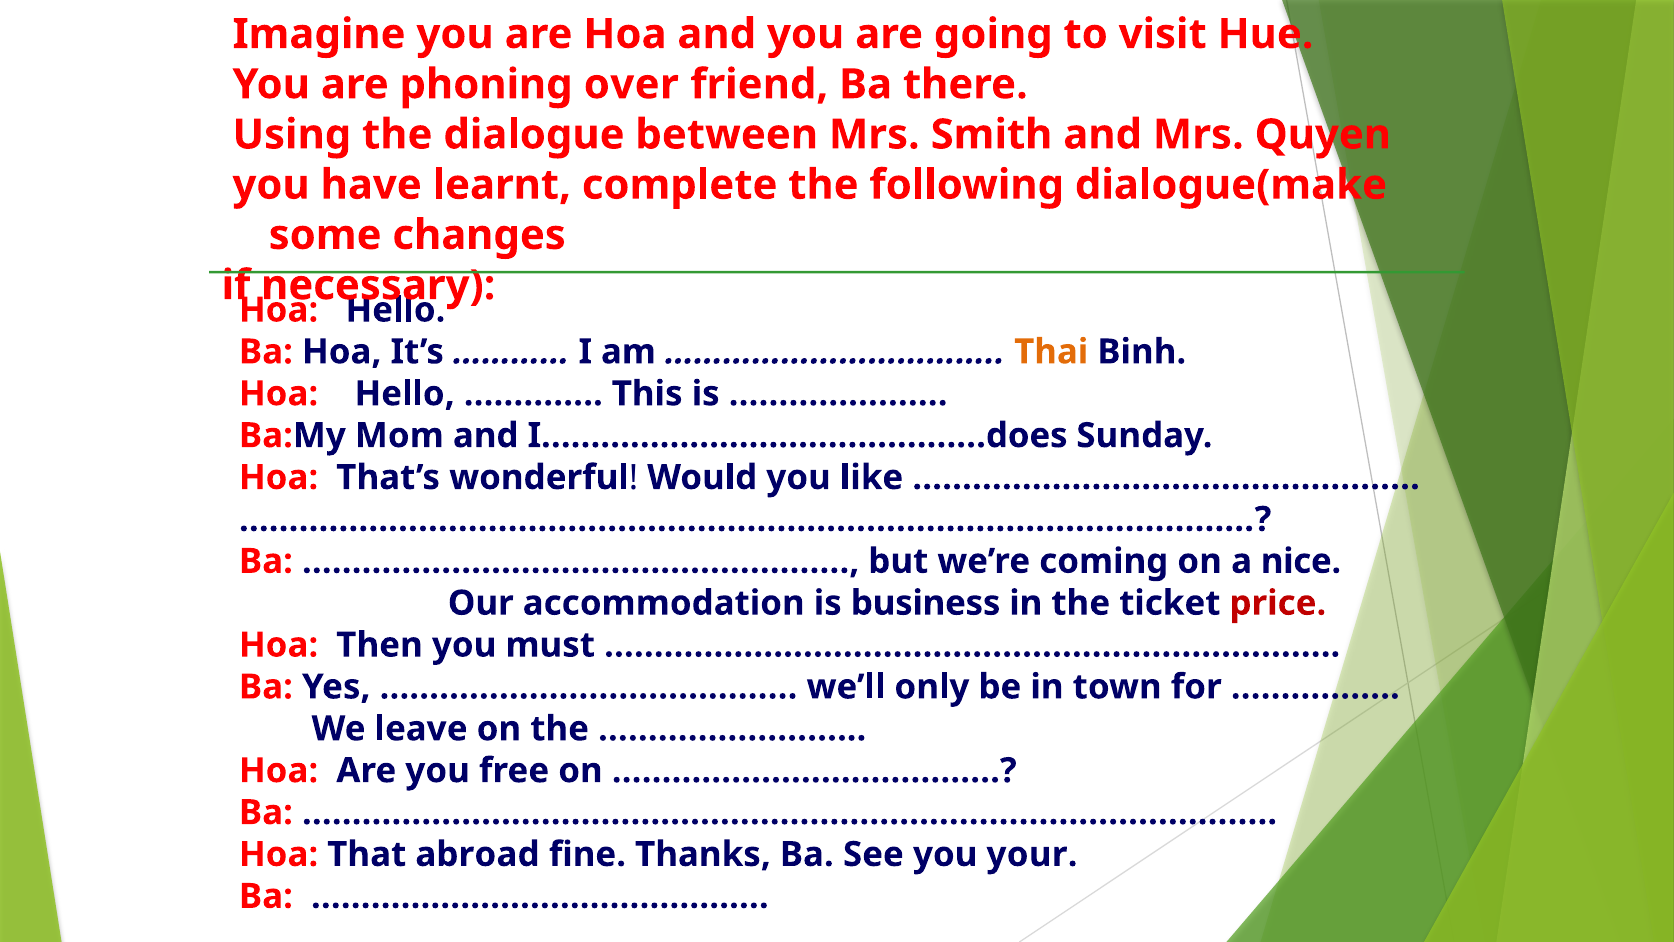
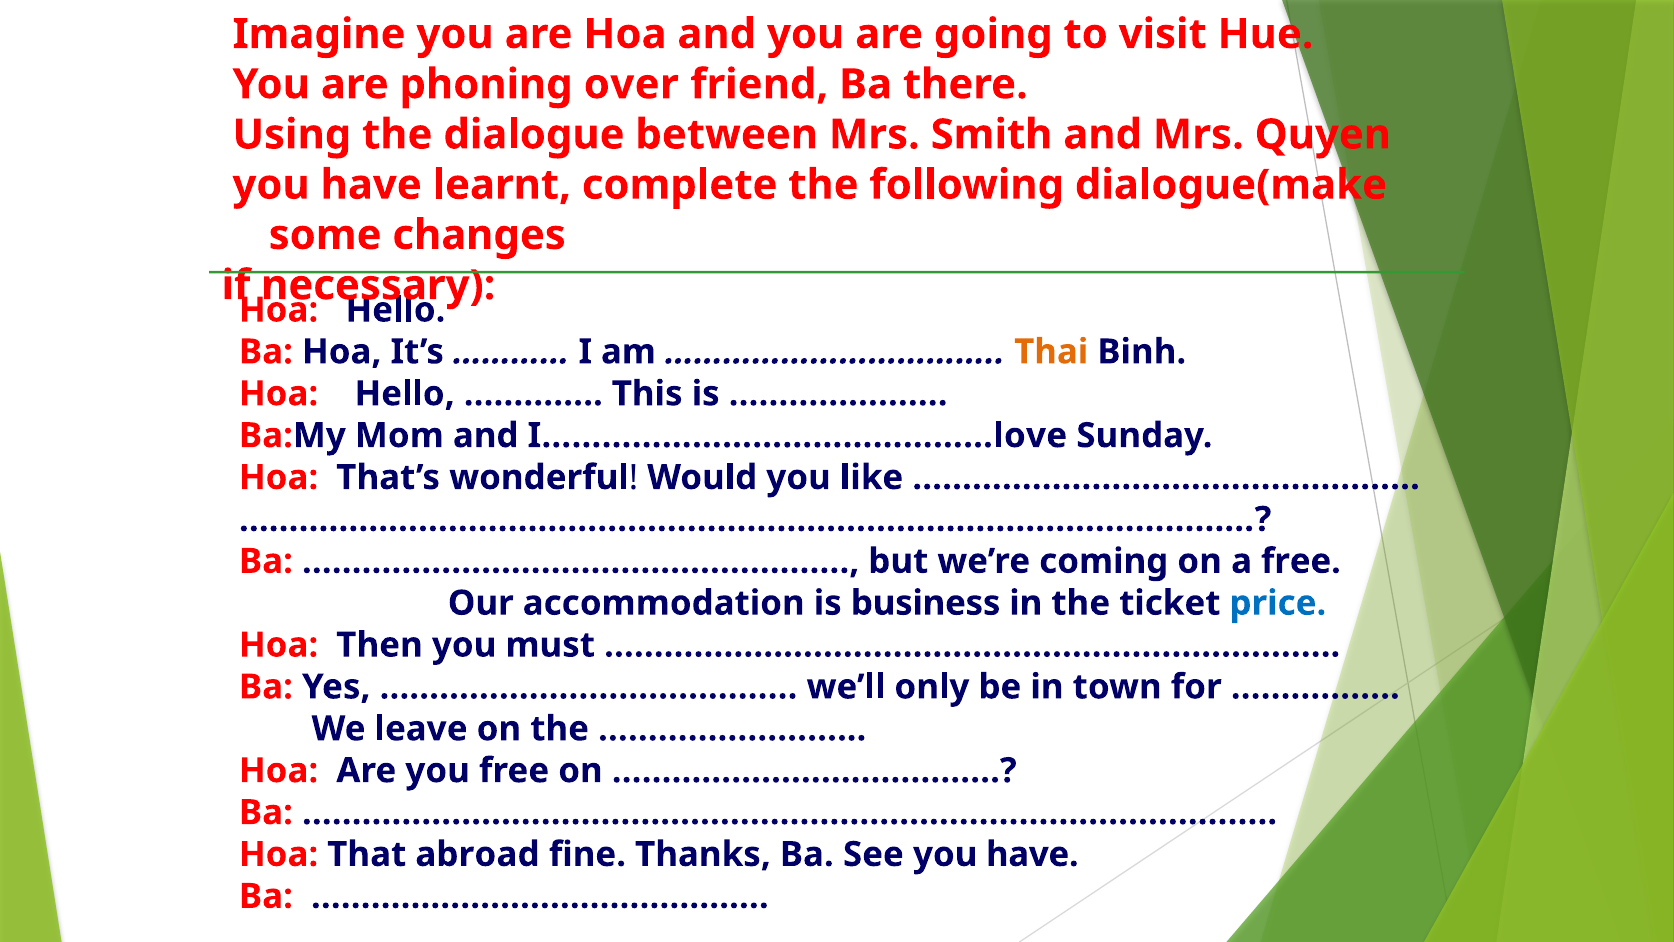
I………………………………………does: I………………………………………does -> I………………………………………love
a nice: nice -> free
price colour: red -> blue
See you your: your -> have
